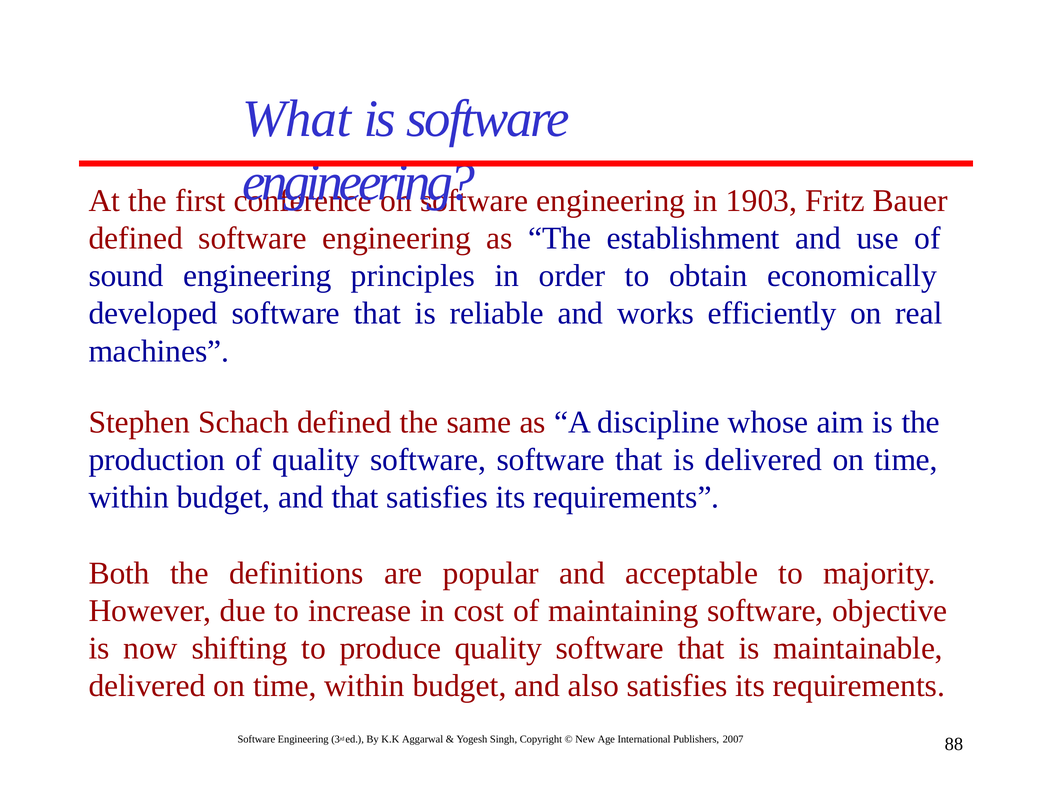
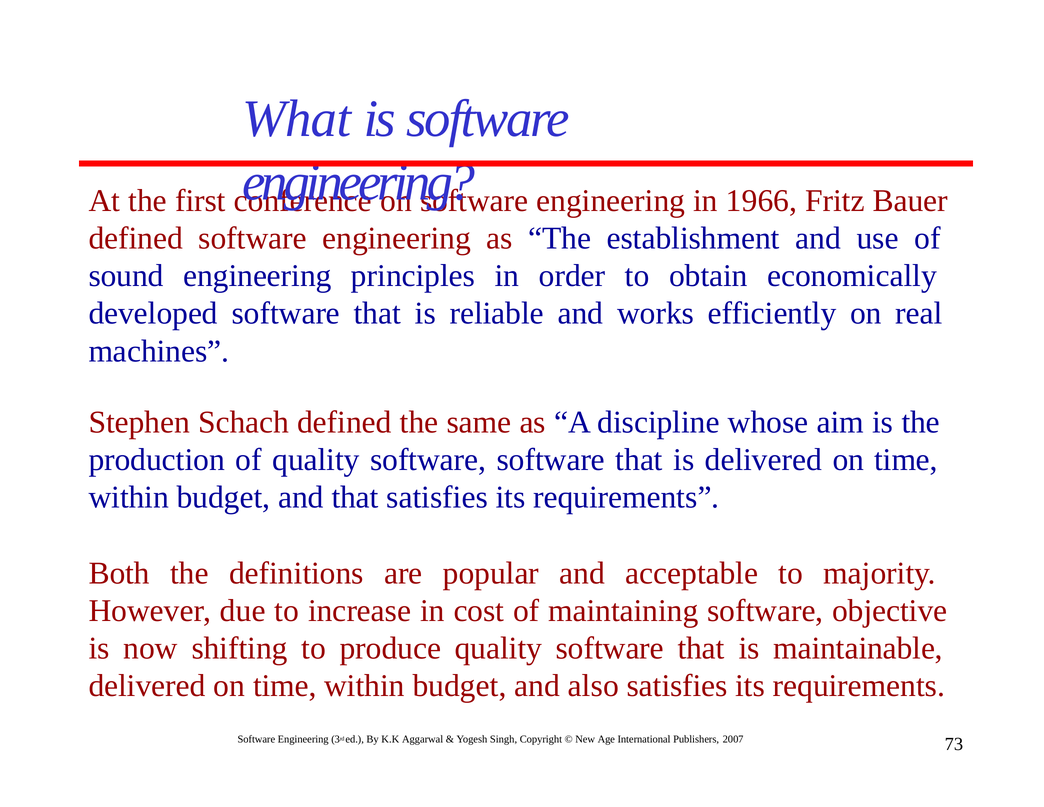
1903: 1903 -> 1966
88: 88 -> 73
